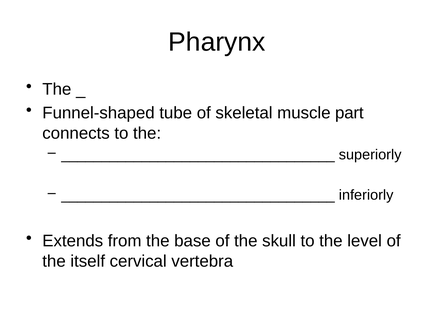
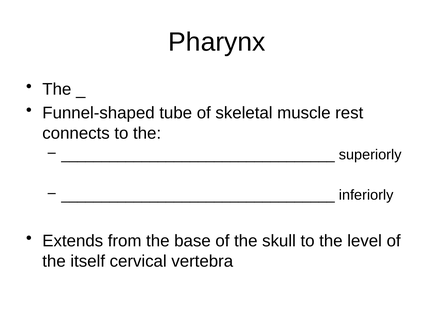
part: part -> rest
